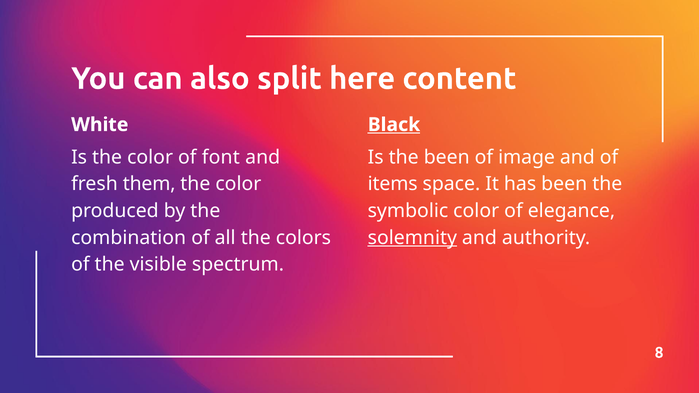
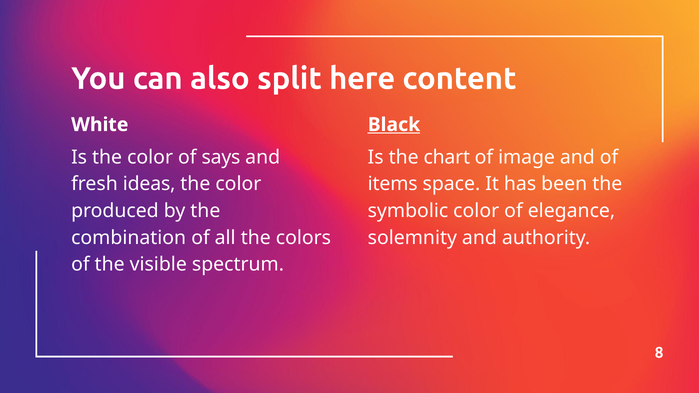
font: font -> says
the been: been -> chart
them: them -> ideas
solemnity underline: present -> none
